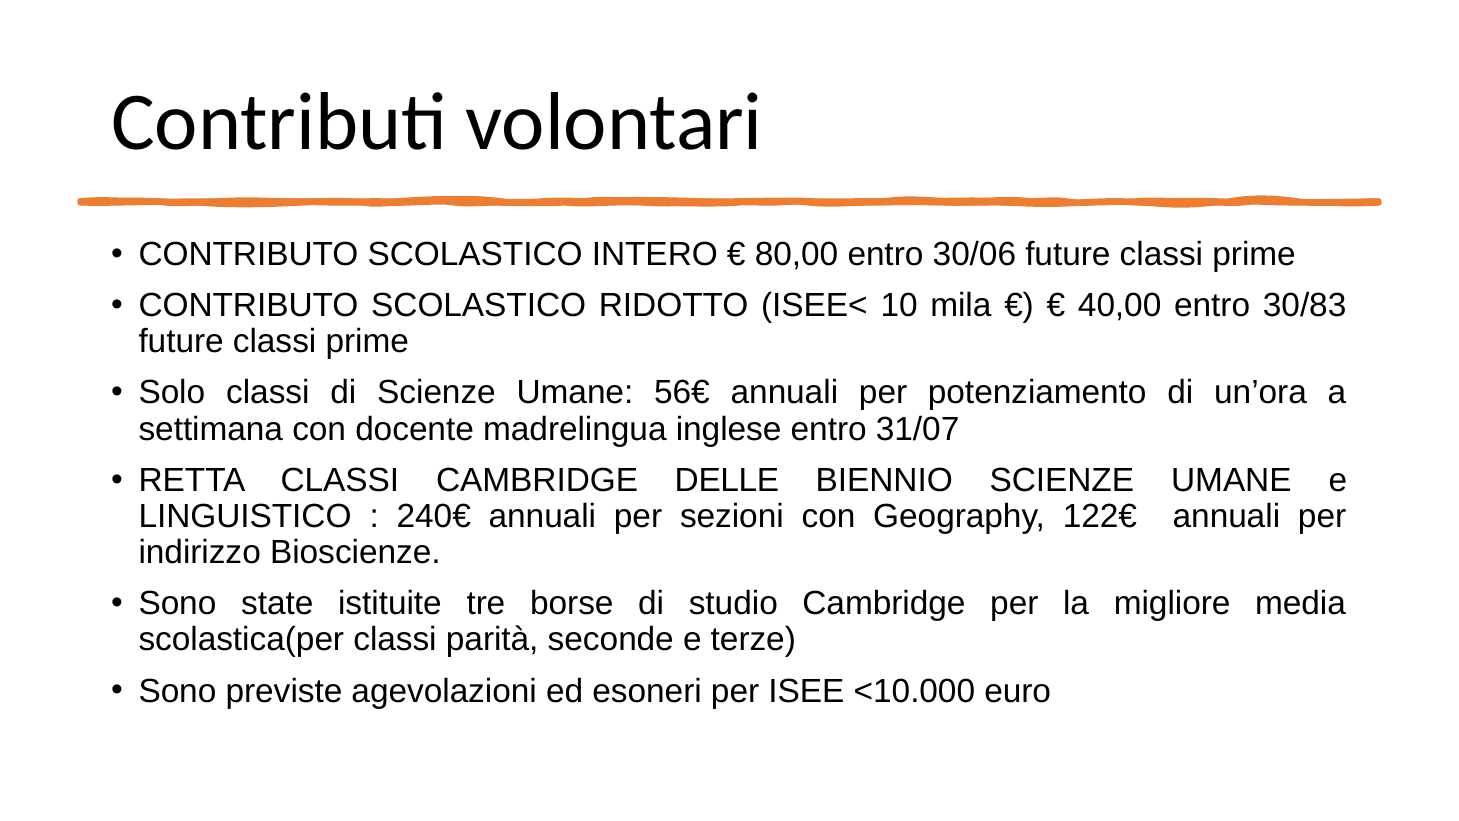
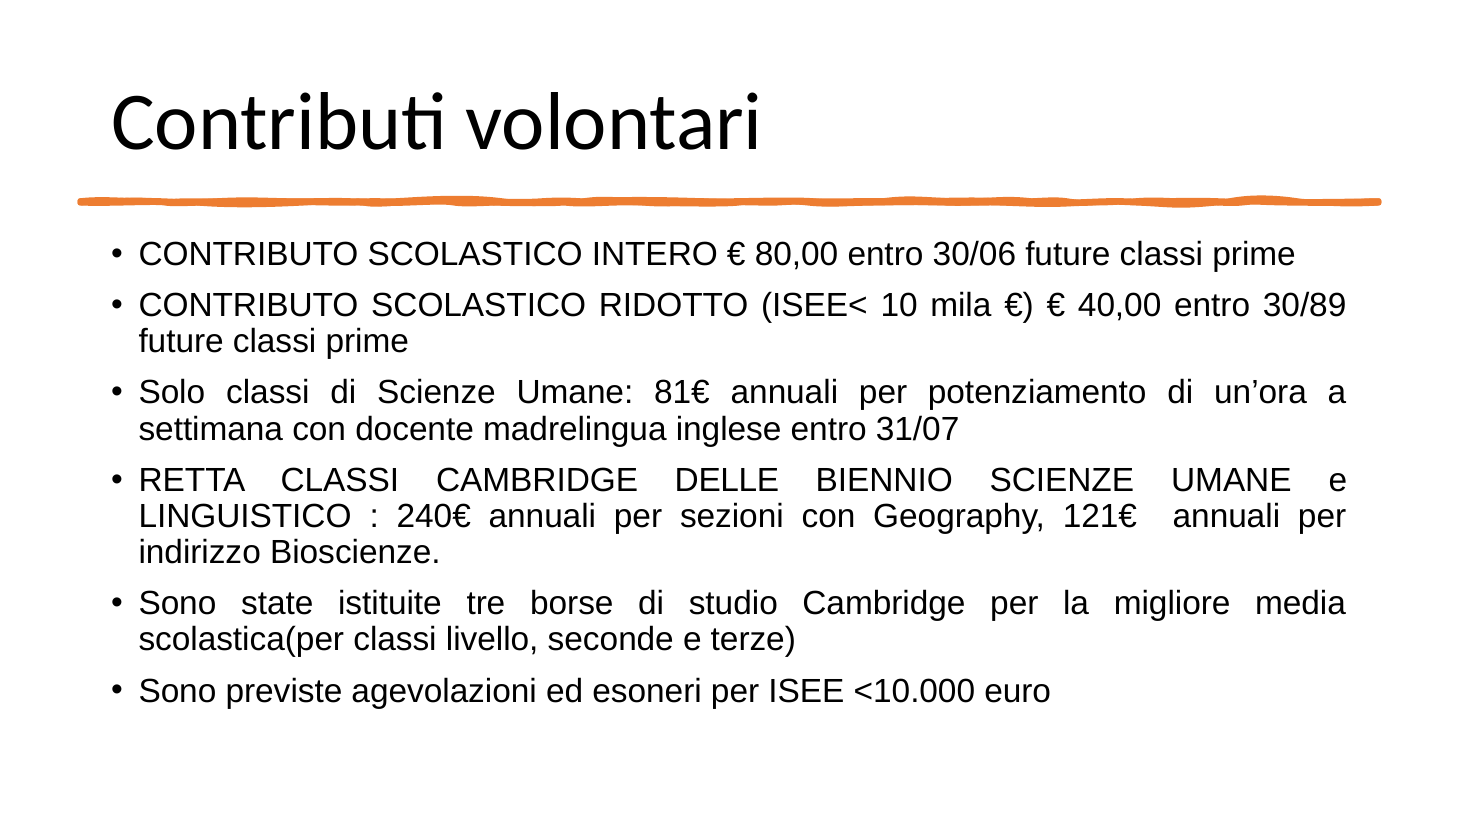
30/83: 30/83 -> 30/89
56€: 56€ -> 81€
122€: 122€ -> 121€
parità: parità -> livello
